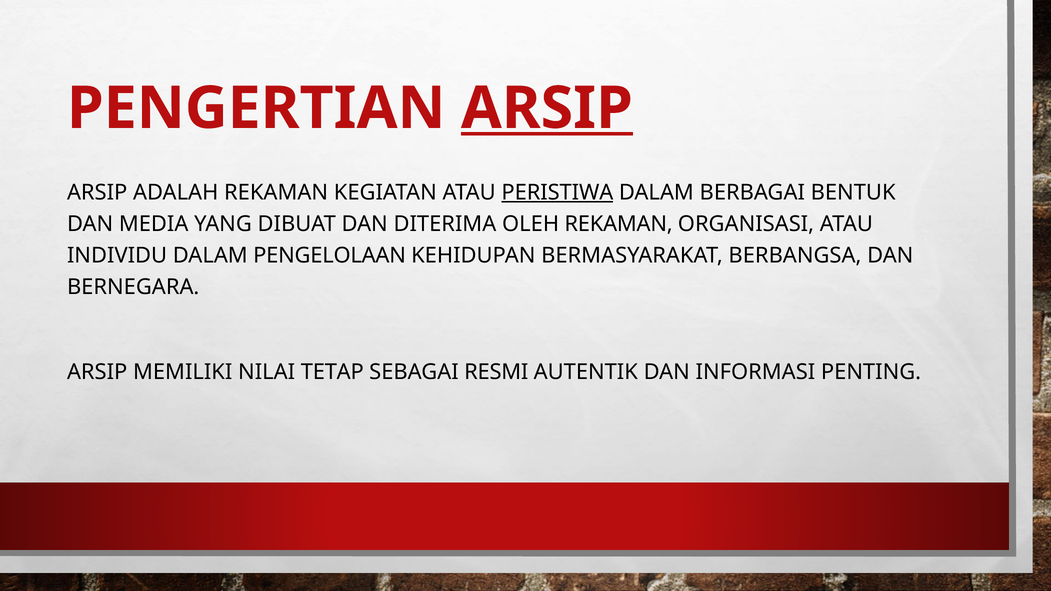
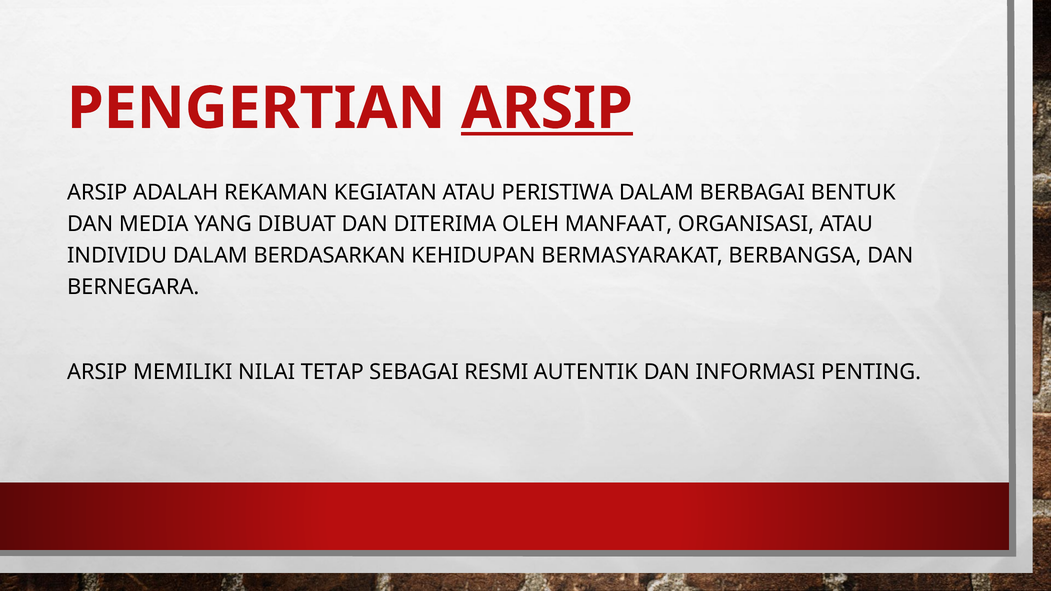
PERISTIWA underline: present -> none
OLEH REKAMAN: REKAMAN -> MANFAAT
PENGELOLAAN: PENGELOLAAN -> BERDASARKAN
